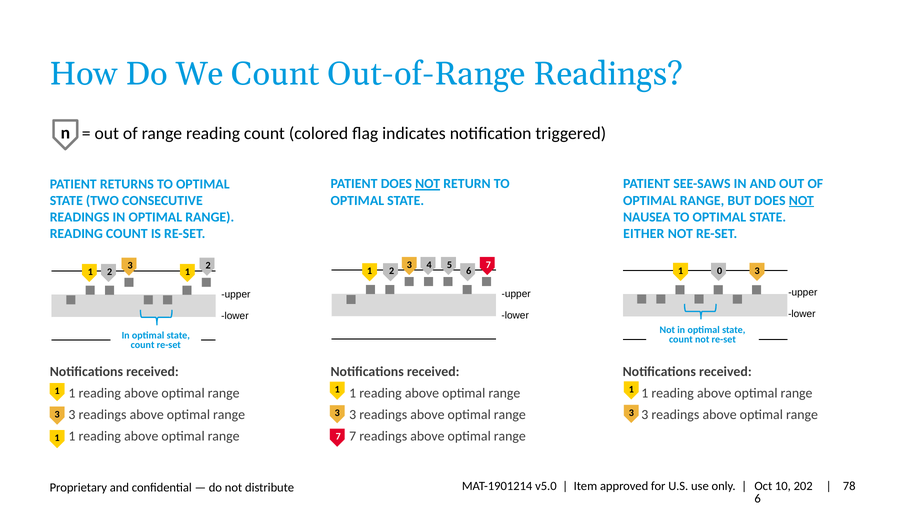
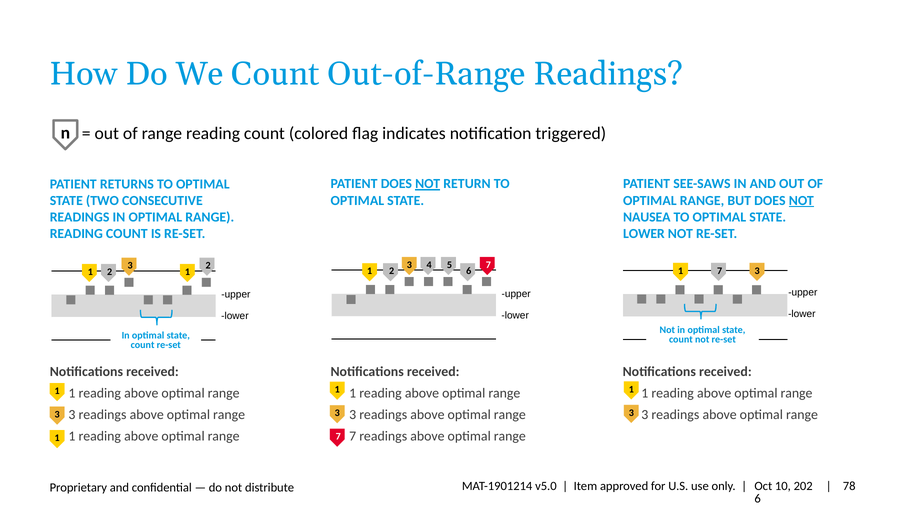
EITHER at (644, 234): EITHER -> LOWER
1 0: 0 -> 7
